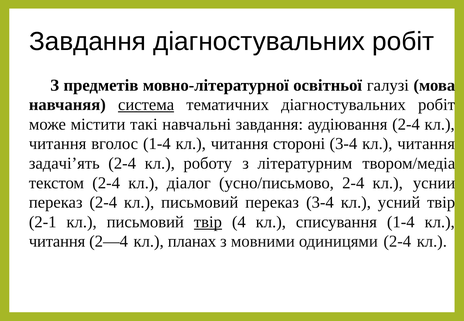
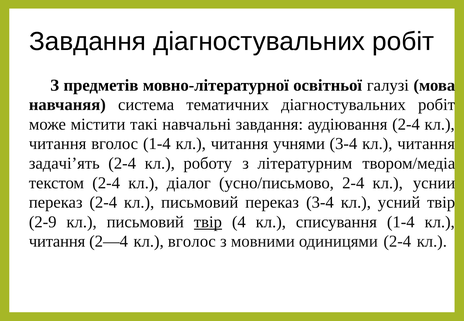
система underline: present -> none
стороні: стороні -> учнями
2-1: 2-1 -> 2-9
кл планах: планах -> вголос
